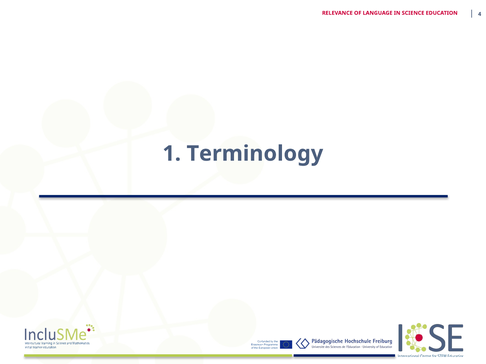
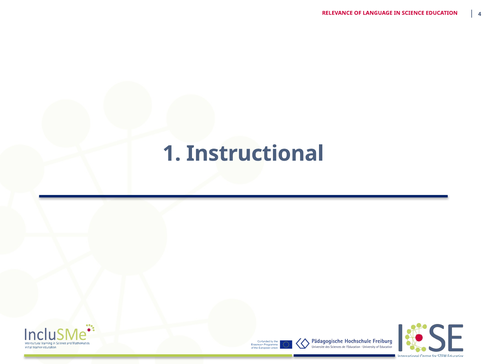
Terminology: Terminology -> Instructional
